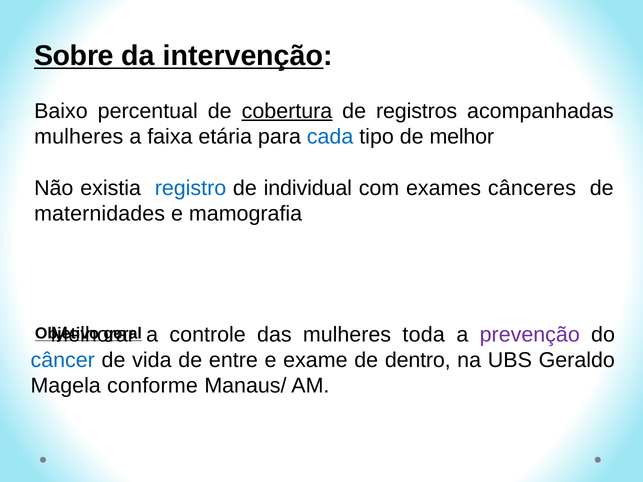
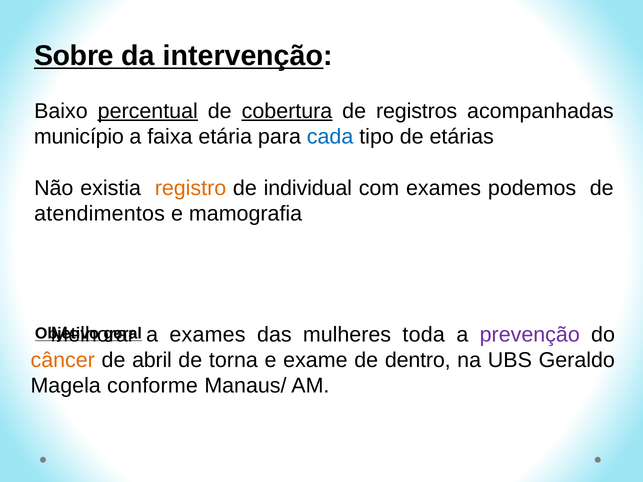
percentual underline: none -> present
mulheres at (79, 137): mulheres -> município
melhor: melhor -> etárias
registro colour: blue -> orange
cânceres: cânceres -> podemos
maternidades: maternidades -> atendimentos
a controle: controle -> exames
câncer colour: blue -> orange
vida: vida -> abril
entre: entre -> torna
